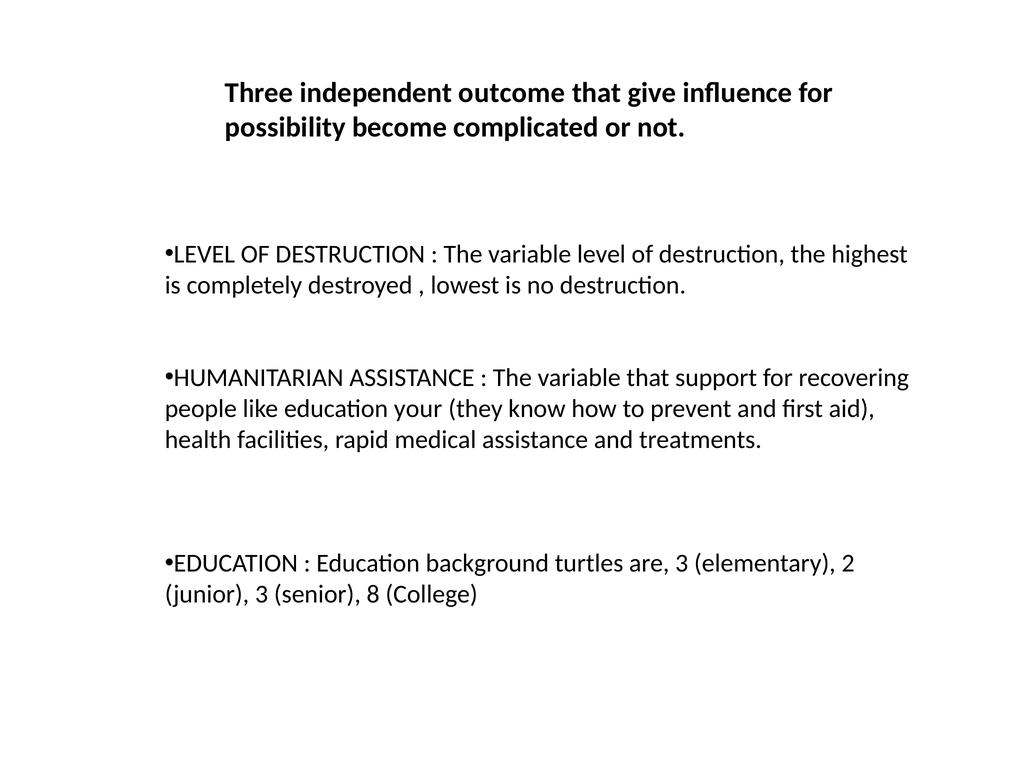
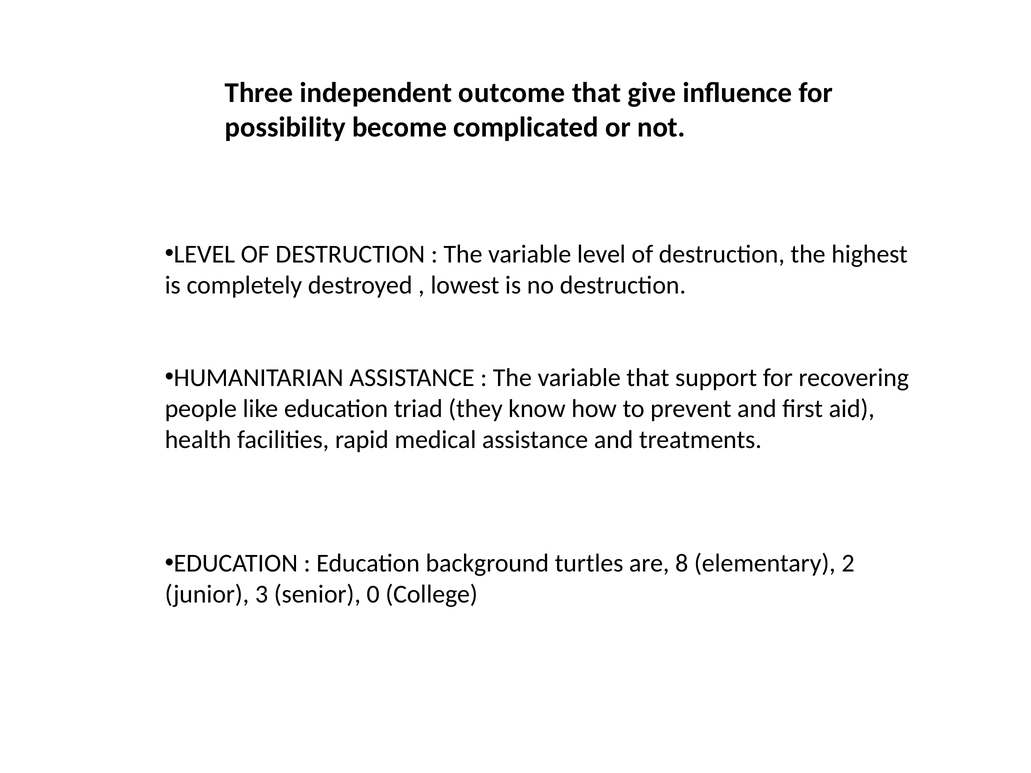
your: your -> triad
are 3: 3 -> 8
8: 8 -> 0
